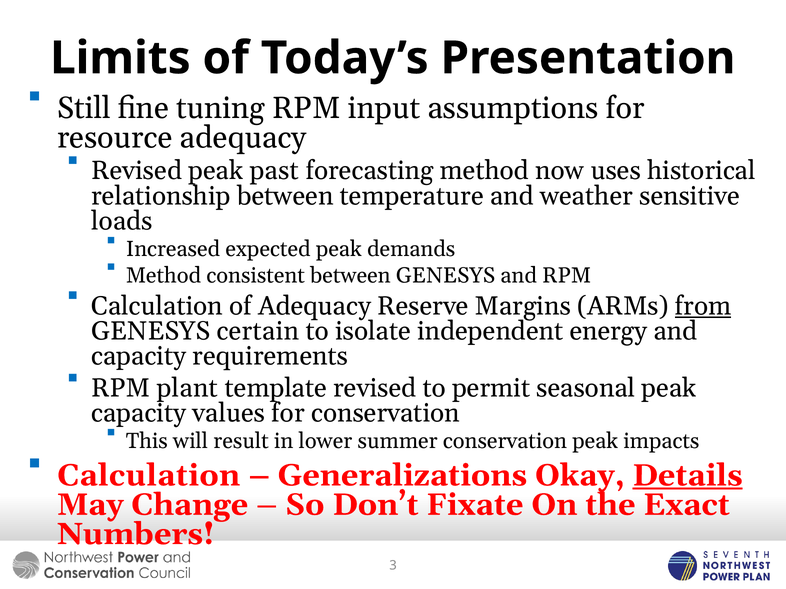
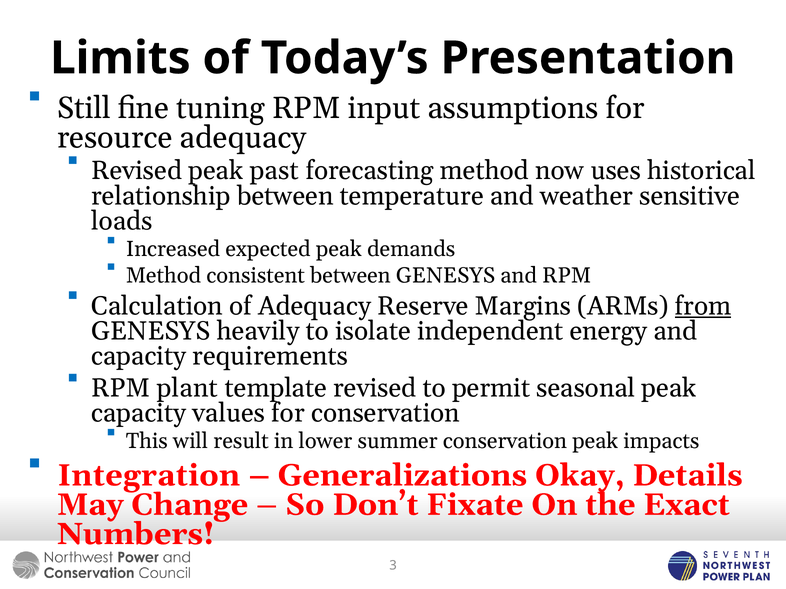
certain: certain -> heavily
Calculation at (149, 476): Calculation -> Integration
Details underline: present -> none
